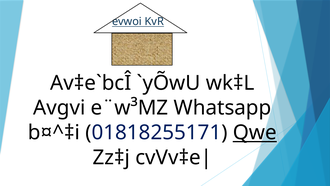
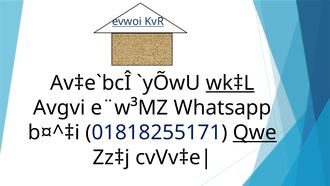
wk‡L underline: none -> present
